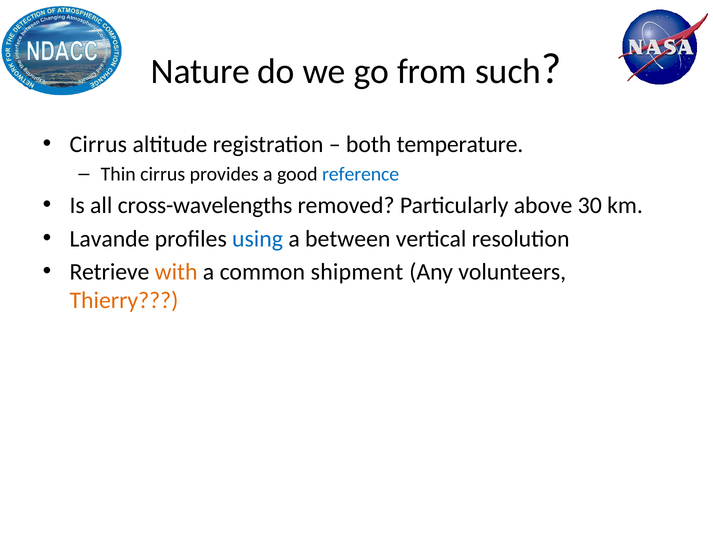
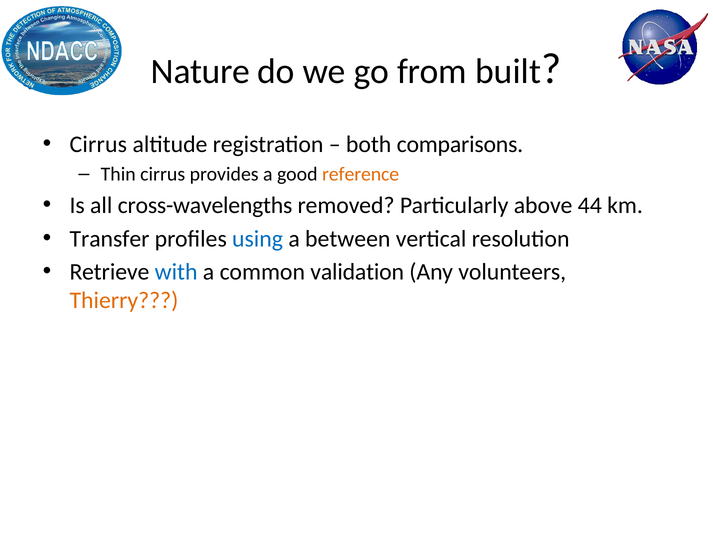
such: such -> built
temperature: temperature -> comparisons
reference colour: blue -> orange
30: 30 -> 44
Lavande: Lavande -> Transfer
with colour: orange -> blue
shipment: shipment -> validation
